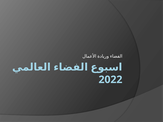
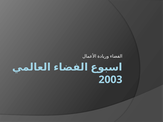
2022: 2022 -> 2003
